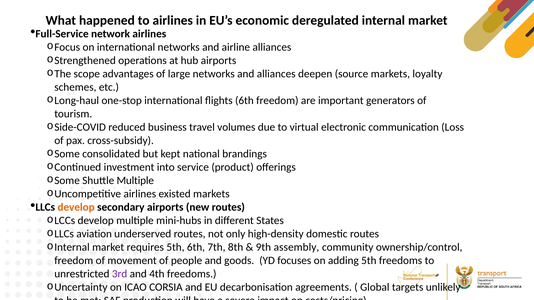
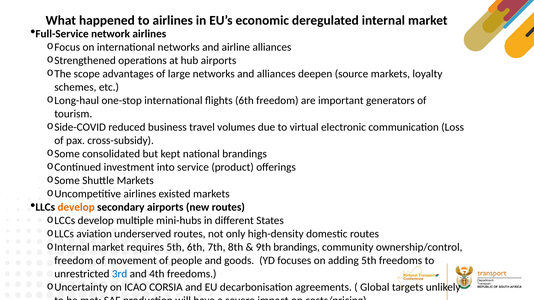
Shuttle Multiple: Multiple -> Markets
9th assembly: assembly -> brandings
3rd colour: purple -> blue
